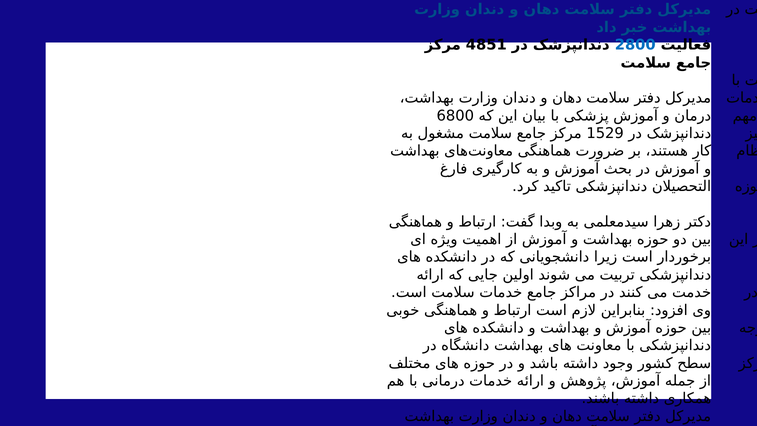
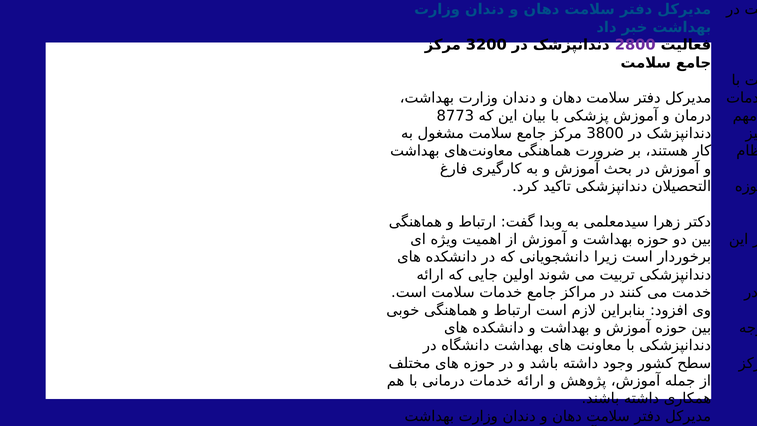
4851: 4851 -> 3200
2800 at (635, 45) colour: blue -> purple
6800: 6800 -> 8773
1529: 1529 -> 3800
